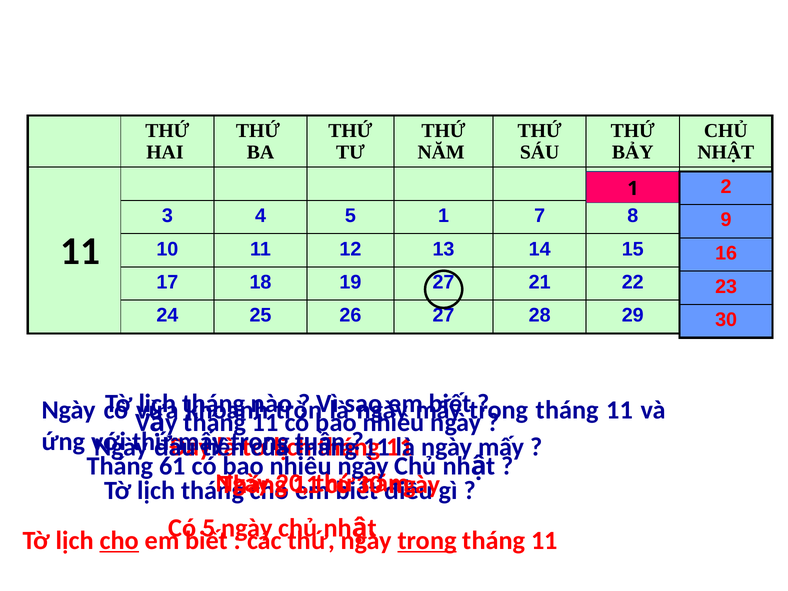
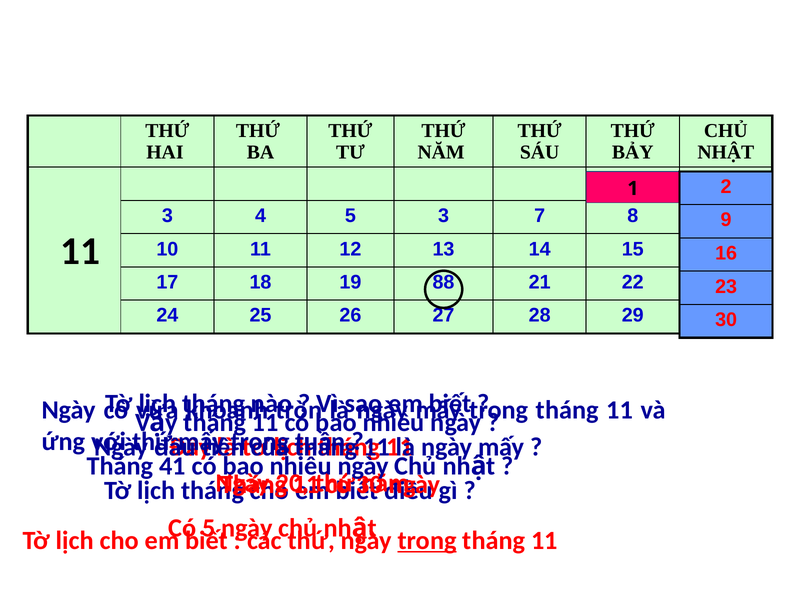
5 1: 1 -> 3
19 27: 27 -> 88
61: 61 -> 41
cho at (119, 540) underline: present -> none
